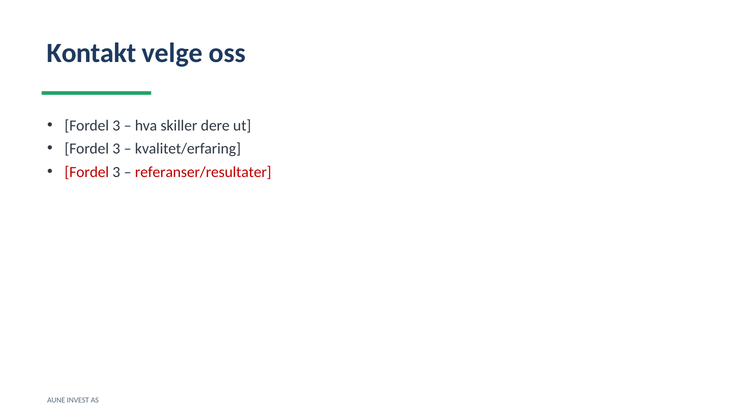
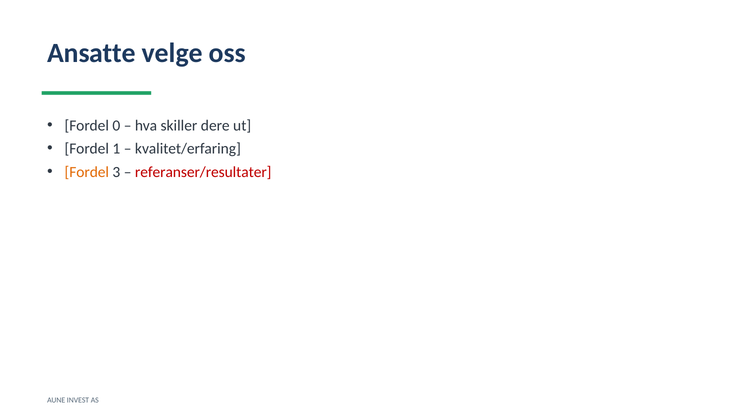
Kontakt: Kontakt -> Ansatte
3 at (116, 126): 3 -> 0
3 at (116, 149): 3 -> 1
Fordel at (87, 172) colour: red -> orange
